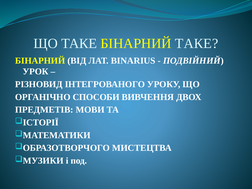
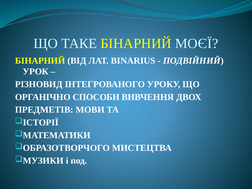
БІНАРНИЙ ТАКЕ: ТАКЕ -> МОЄЇ
